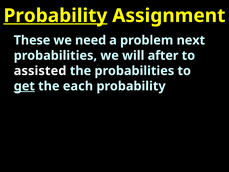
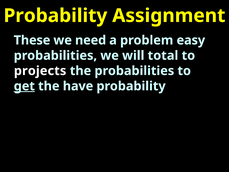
Probability at (55, 16) underline: present -> none
next: next -> easy
after: after -> total
assisted: assisted -> projects
each: each -> have
